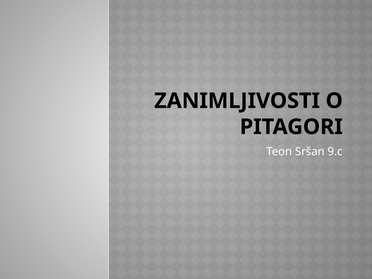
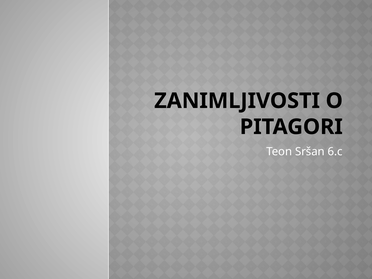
9.c: 9.c -> 6.c
